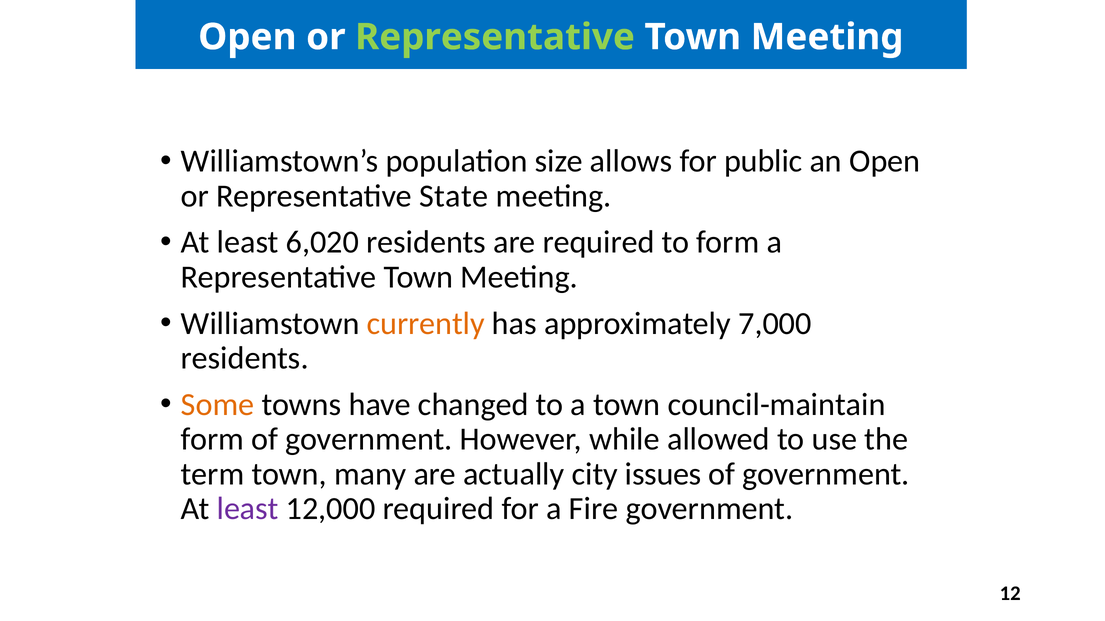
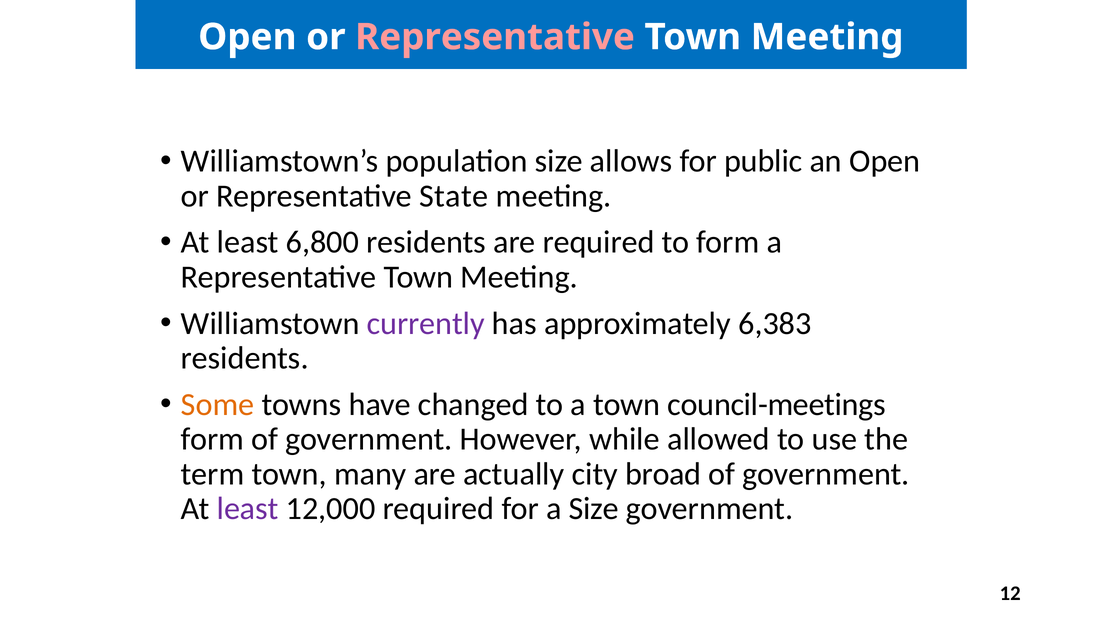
Representative at (495, 37) colour: light green -> pink
6,020: 6,020 -> 6,800
currently colour: orange -> purple
7,000: 7,000 -> 6,383
council-maintain: council-maintain -> council-meetings
issues: issues -> broad
a Fire: Fire -> Size
